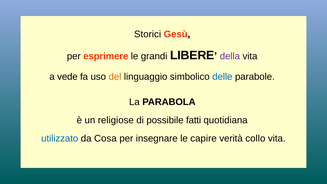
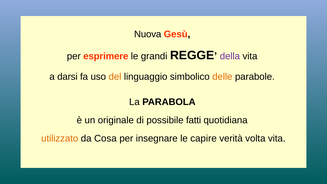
Storici: Storici -> Nuova
LIBERE: LIBERE -> REGGE
vede: vede -> darsi
delle colour: blue -> orange
religiose: religiose -> originale
utilizzato colour: blue -> orange
collo: collo -> volta
